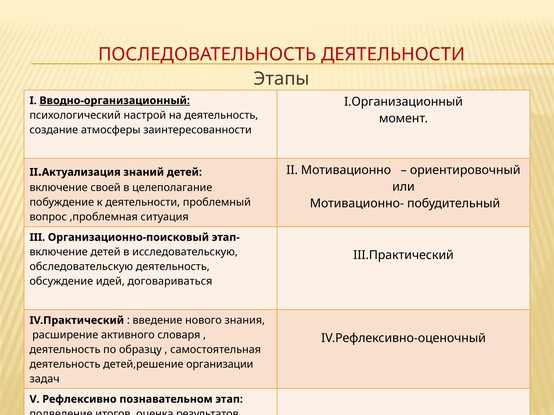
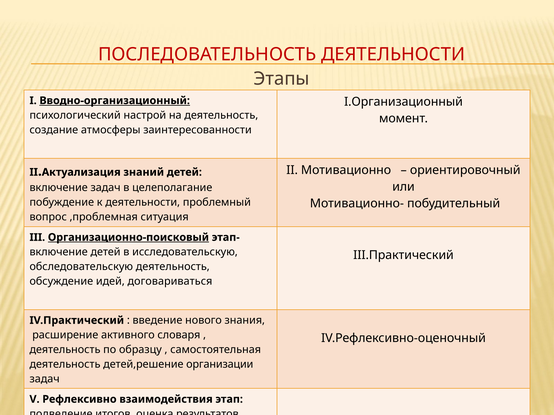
включение своей: своей -> задач
Организационно-поисковый underline: none -> present
познавательном: познавательном -> взаимодействия
